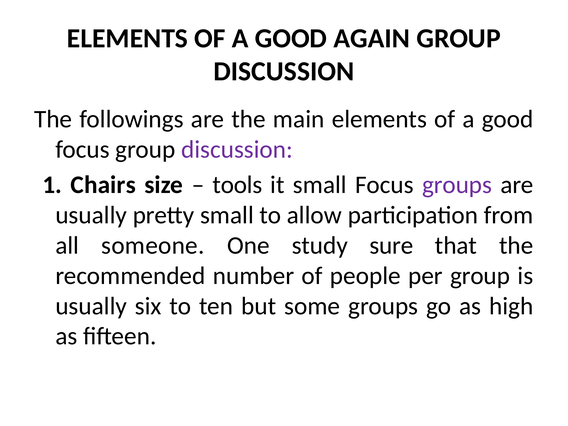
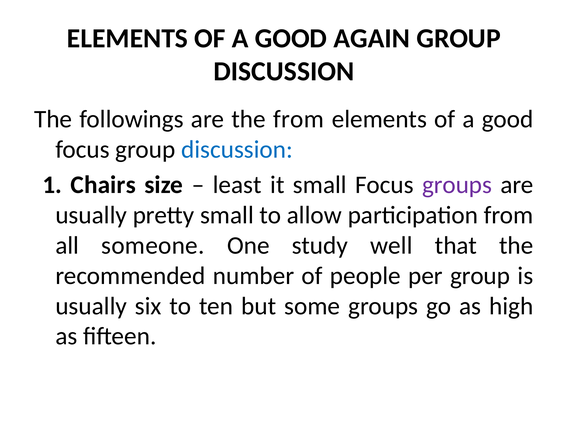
the main: main -> from
discussion at (237, 149) colour: purple -> blue
tools: tools -> least
sure: sure -> well
